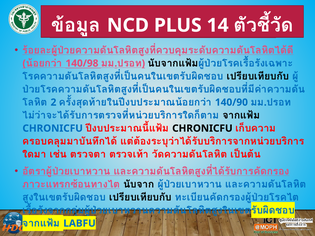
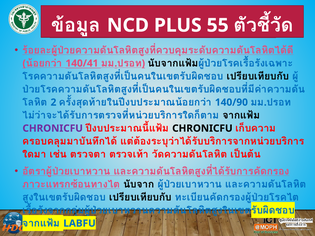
14: 14 -> 55
140/98: 140/98 -> 140/41
CHRONICFU at (53, 128) colour: blue -> purple
